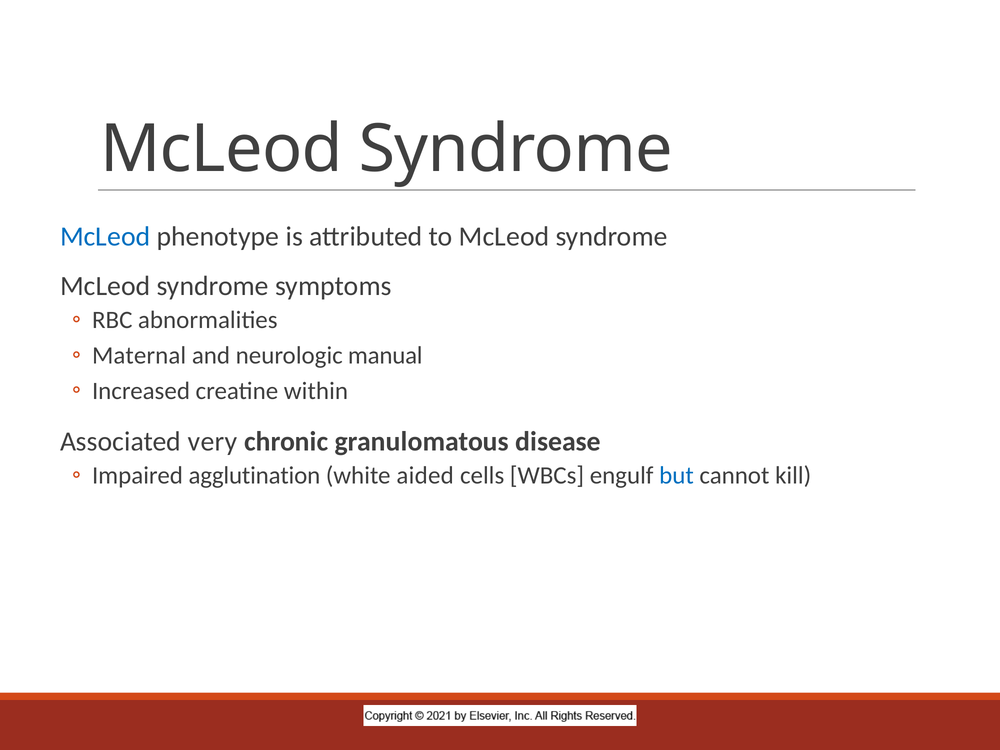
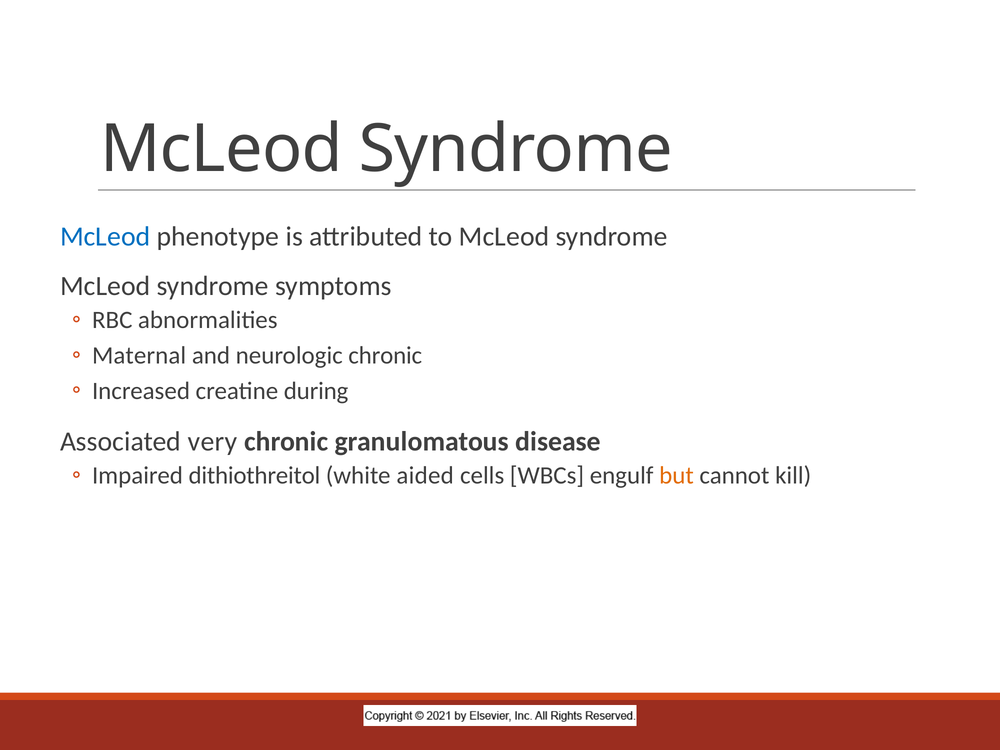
neurologic manual: manual -> chronic
within: within -> during
agglutination: agglutination -> dithiothreitol
but colour: blue -> orange
